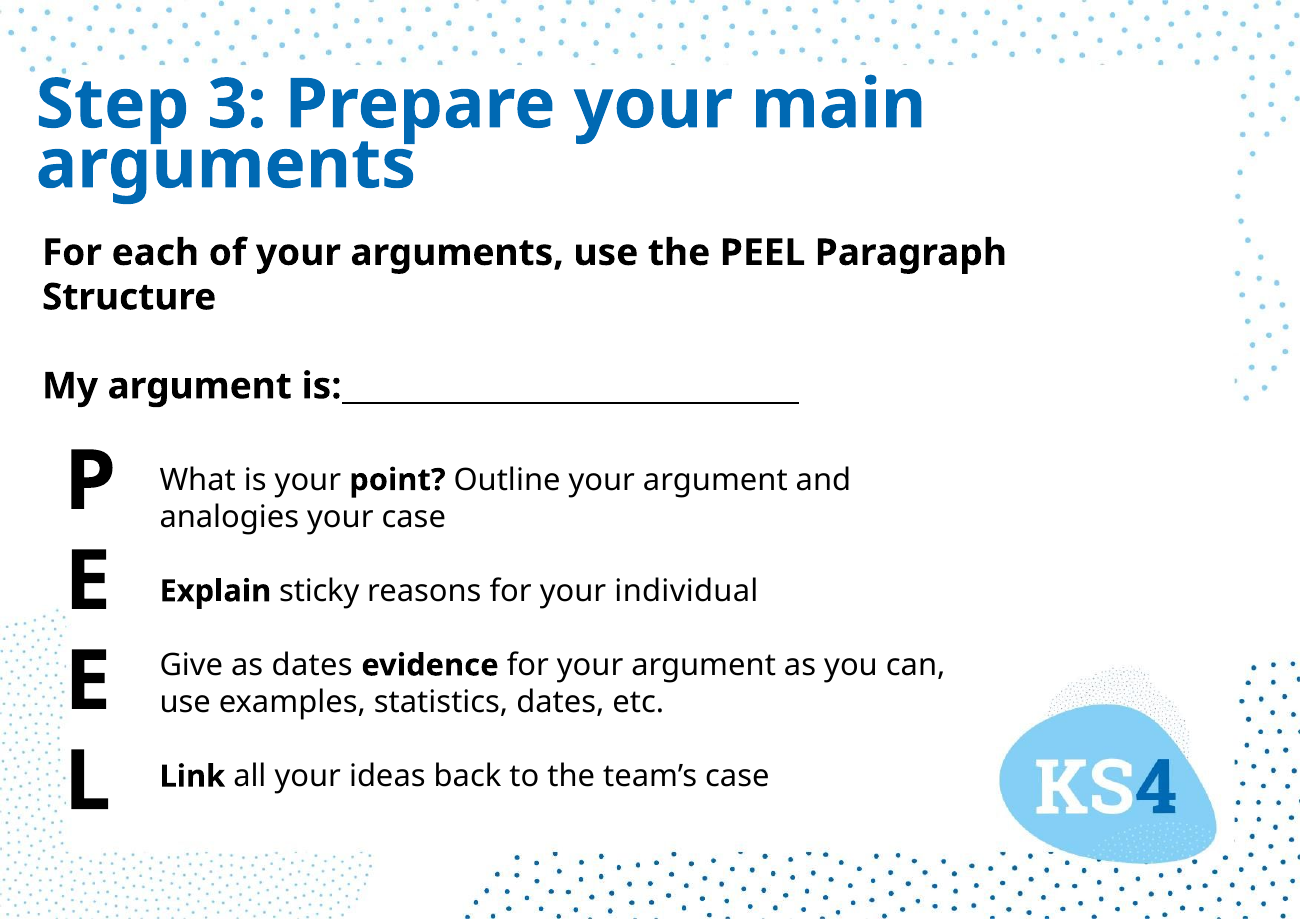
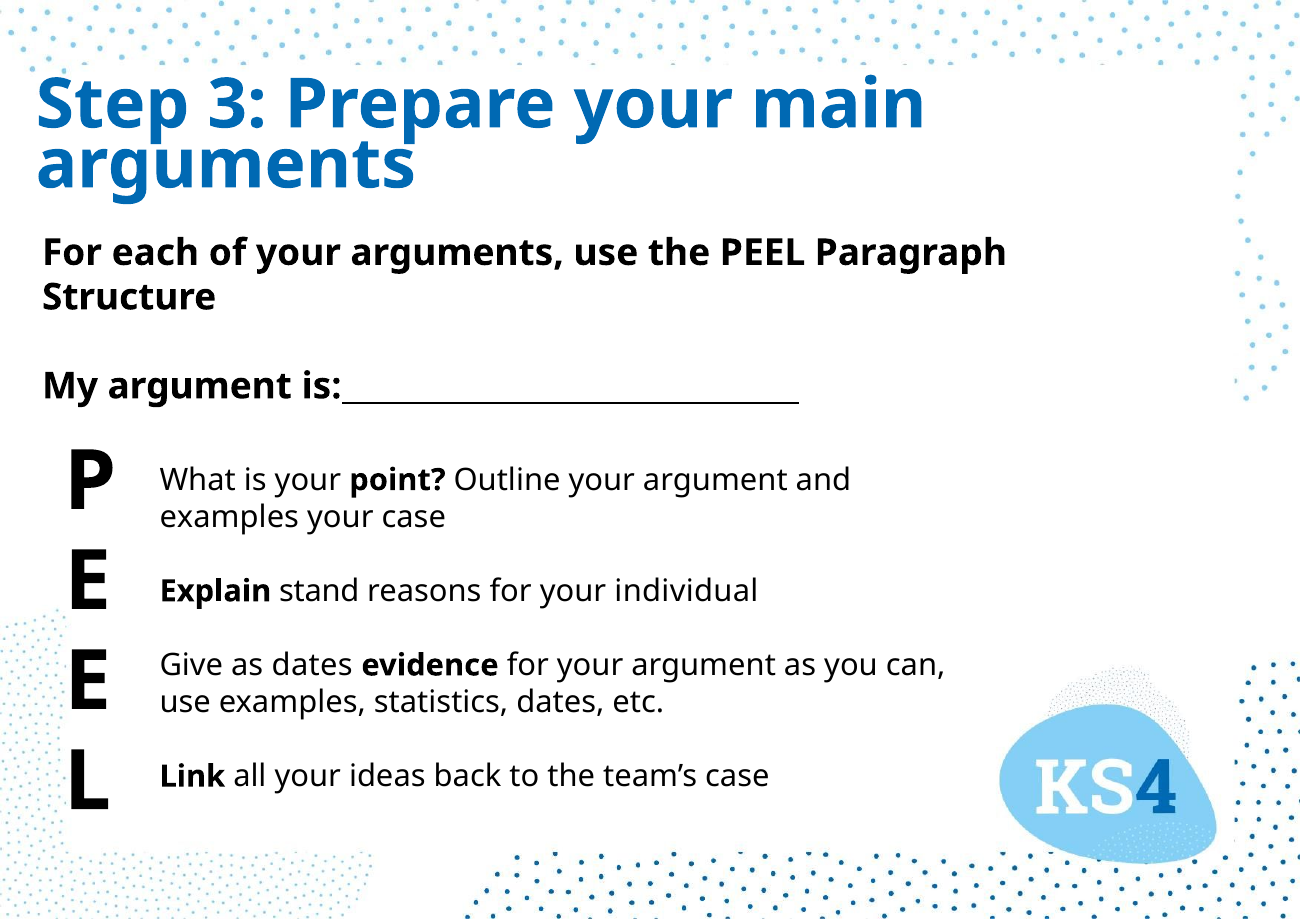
analogies at (229, 517): analogies -> examples
sticky: sticky -> stand
